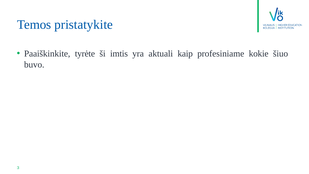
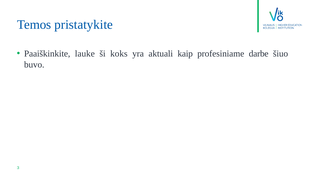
tyrėte: tyrėte -> lauke
imtis: imtis -> koks
kokie: kokie -> darbe
